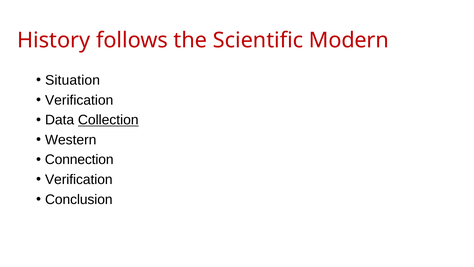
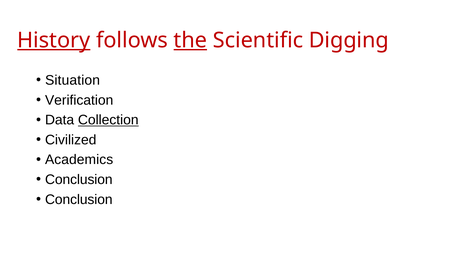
History underline: none -> present
the underline: none -> present
Modern: Modern -> Digging
Western: Western -> Civilized
Connection: Connection -> Academics
Verification at (79, 179): Verification -> Conclusion
